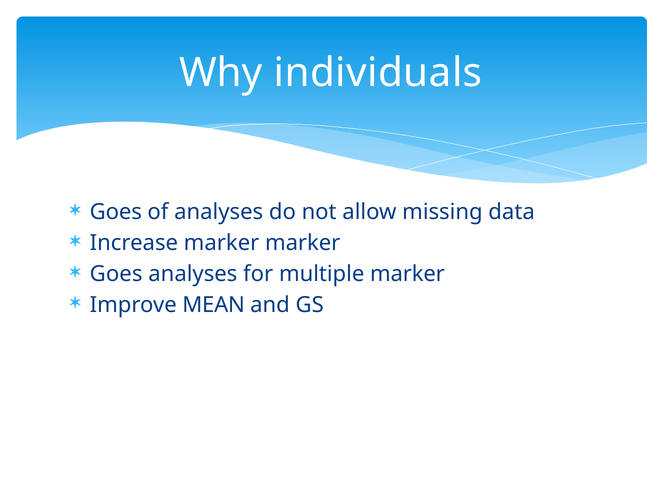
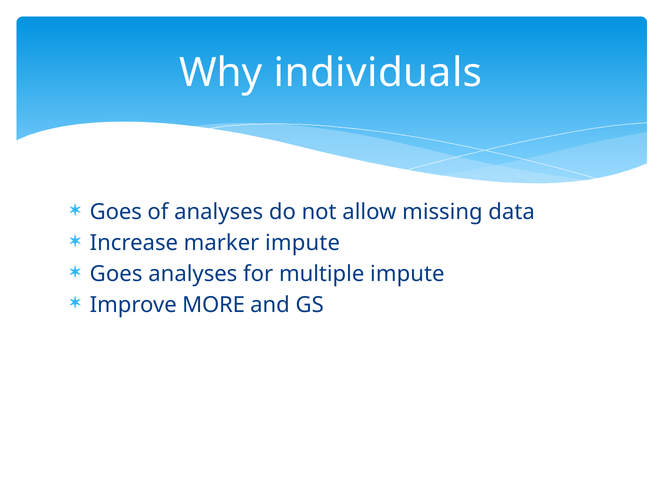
marker marker: marker -> impute
multiple marker: marker -> impute
MEAN: MEAN -> MORE
